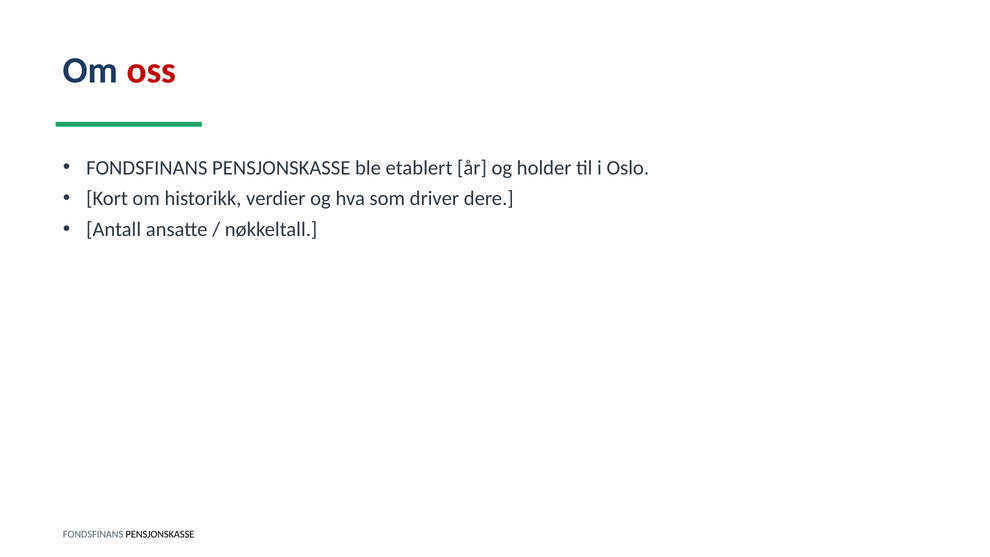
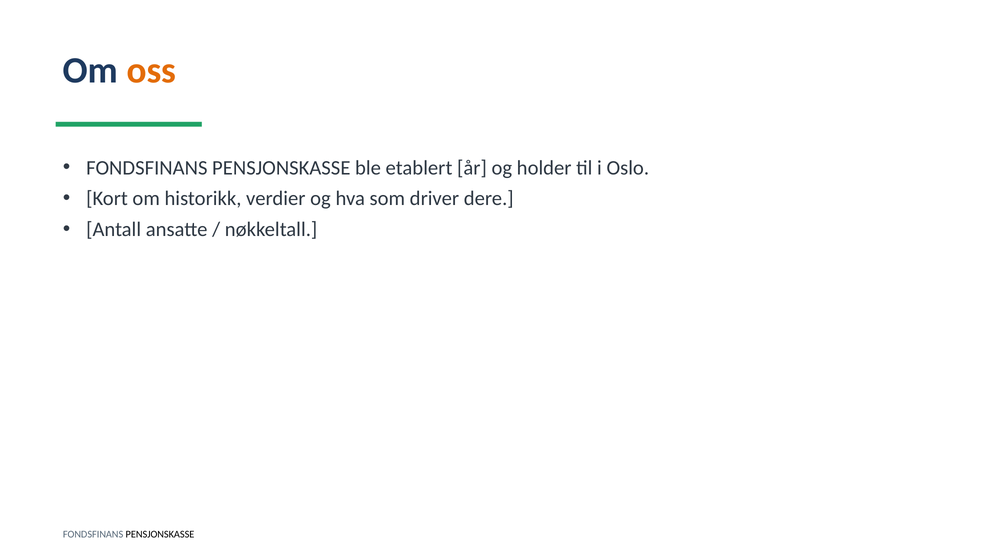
oss colour: red -> orange
